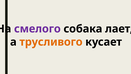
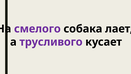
трусливого colour: orange -> purple
